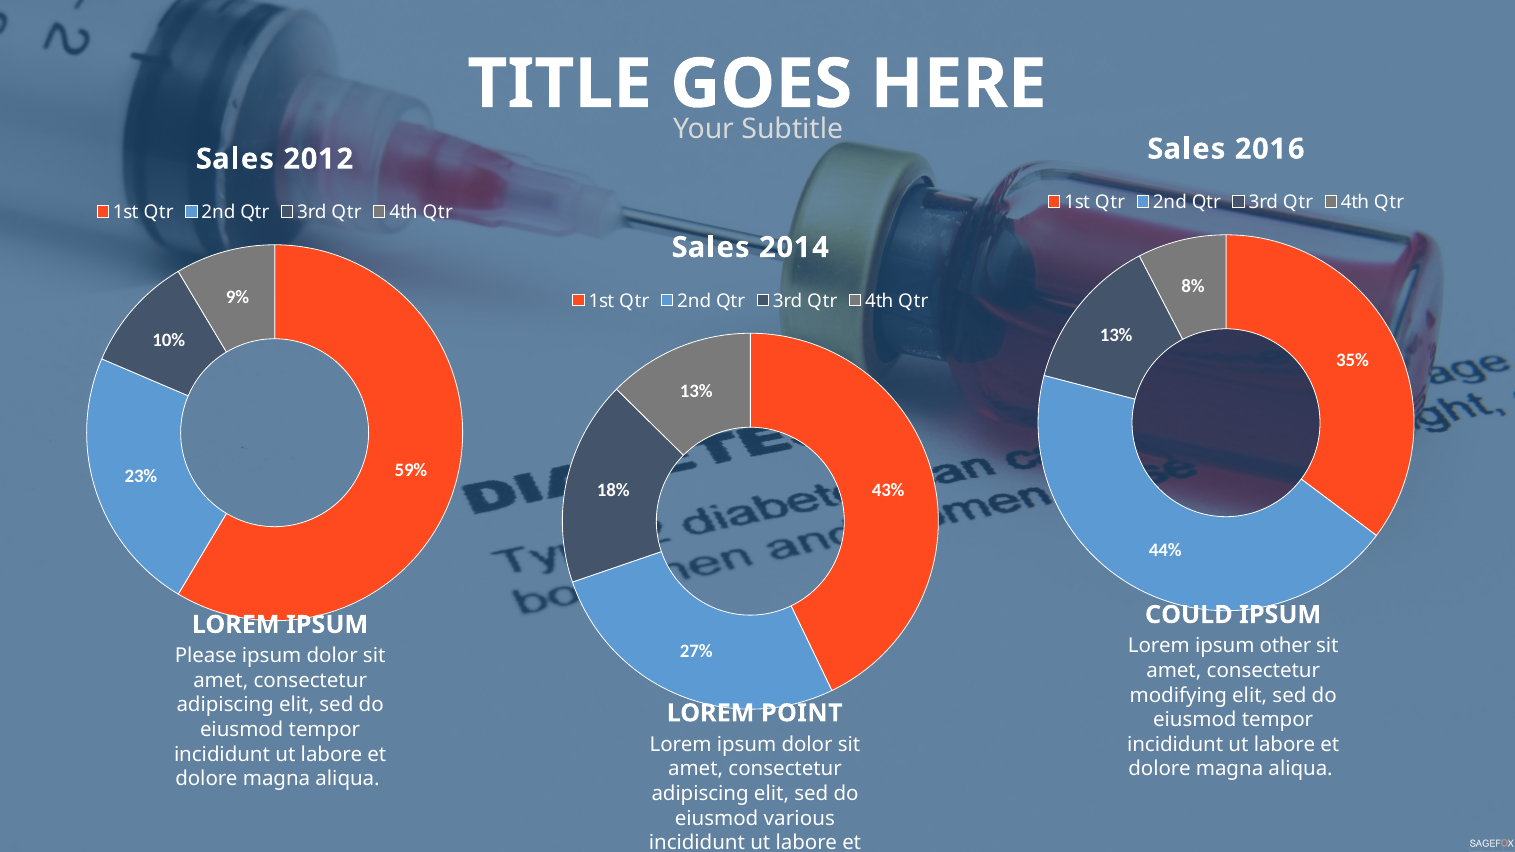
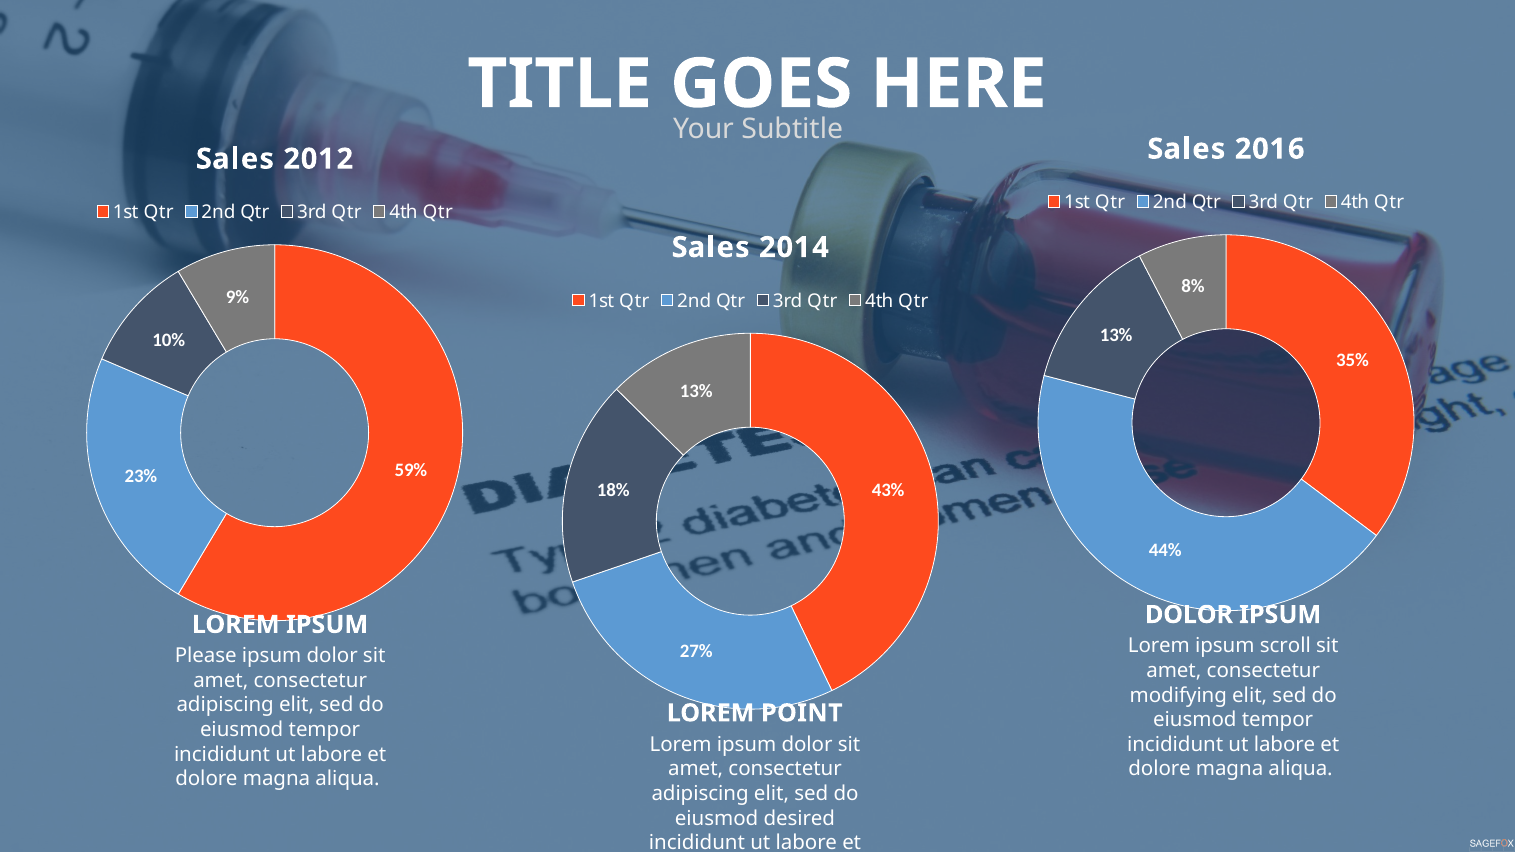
COULD at (1189, 615): COULD -> DOLOR
other: other -> scroll
various: various -> desired
